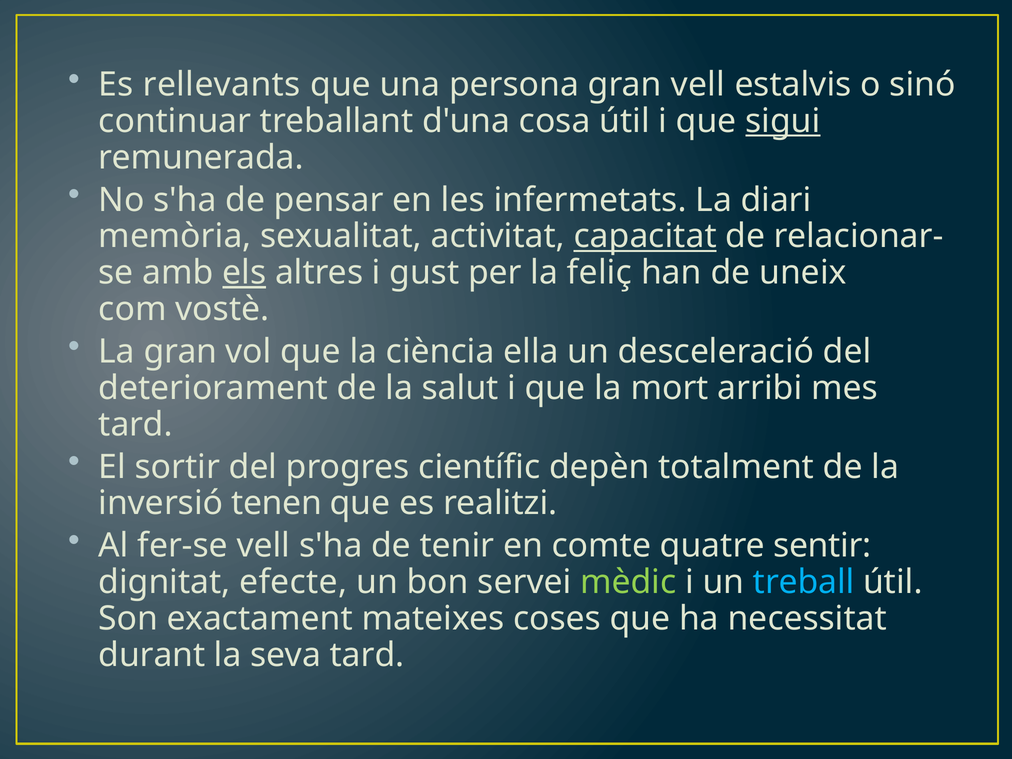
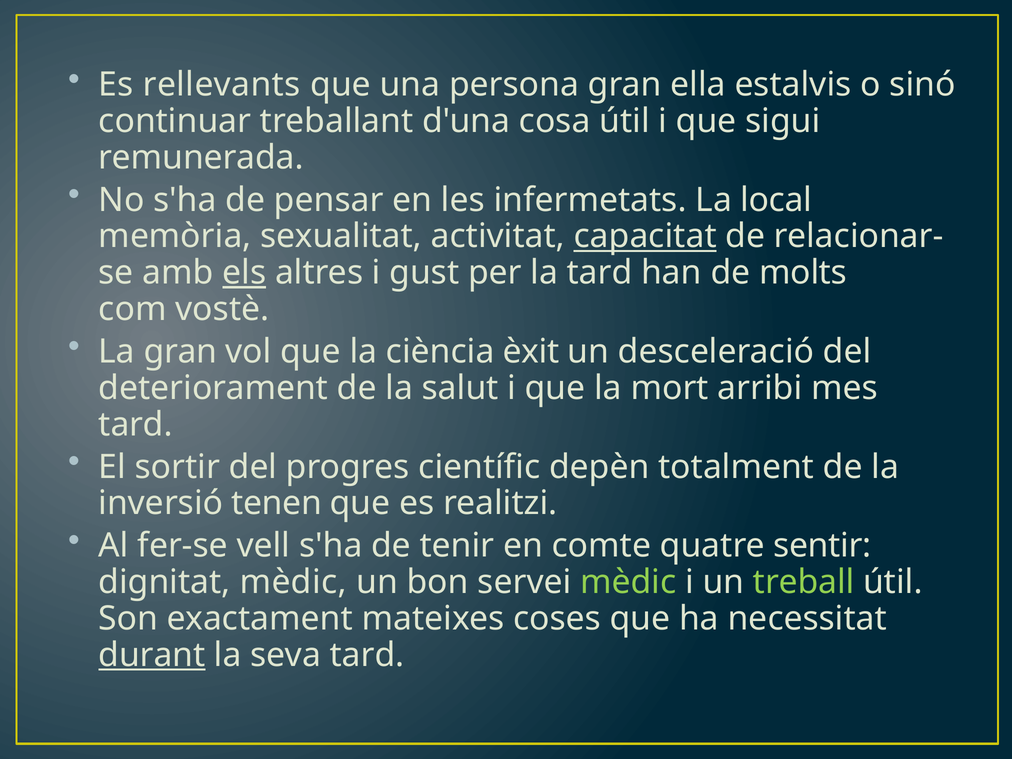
gran vell: vell -> ella
sigui underline: present -> none
diari: diari -> local
la feliç: feliç -> tard
uneix: uneix -> molts
ella: ella -> èxit
dignitat efecte: efecte -> mèdic
treball colour: light blue -> light green
durant underline: none -> present
